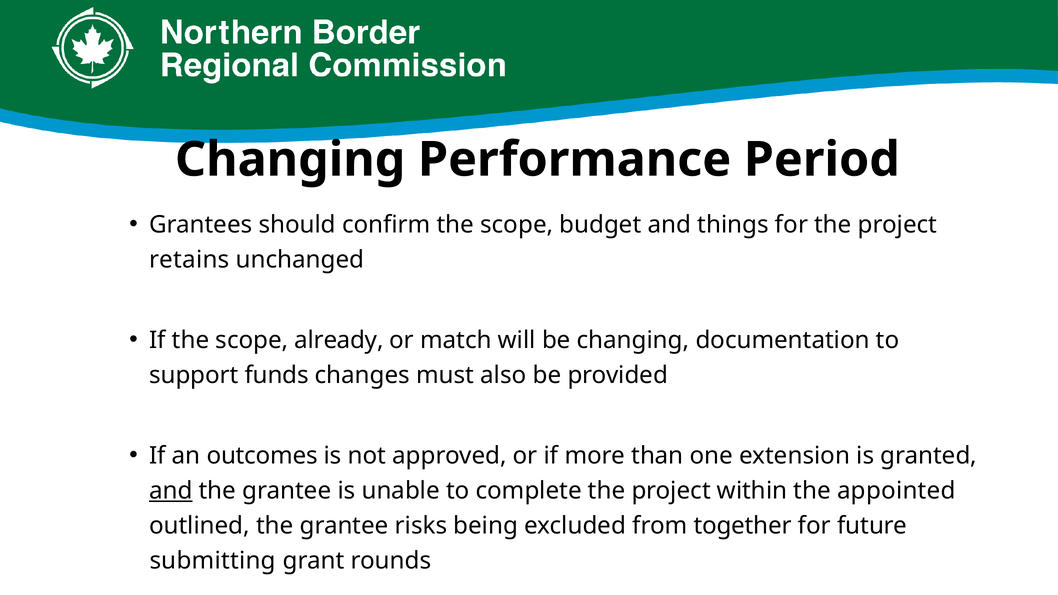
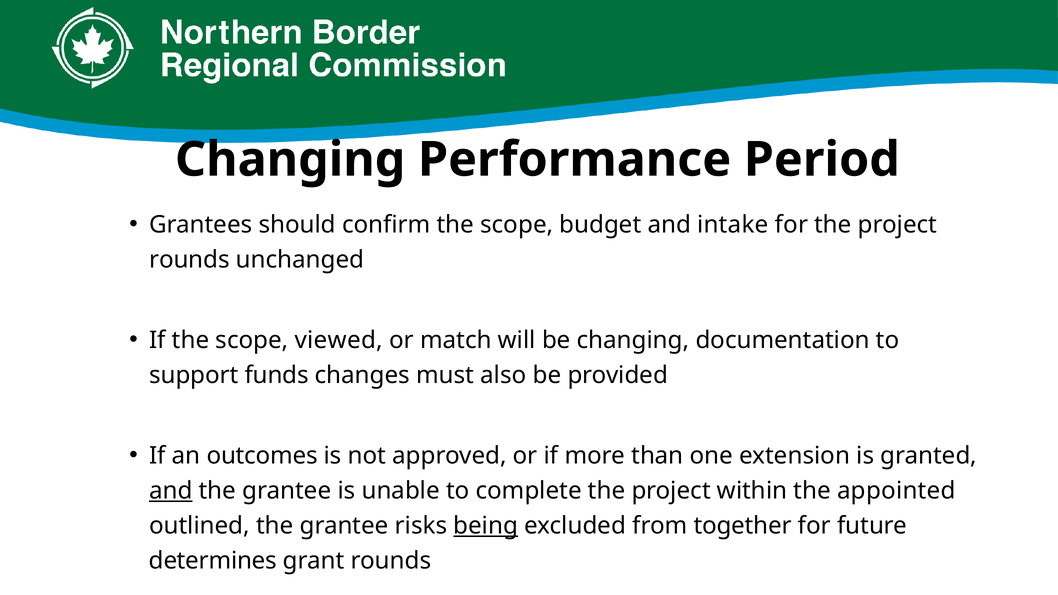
things: things -> intake
retains at (189, 260): retains -> rounds
already: already -> viewed
being underline: none -> present
submitting: submitting -> determines
